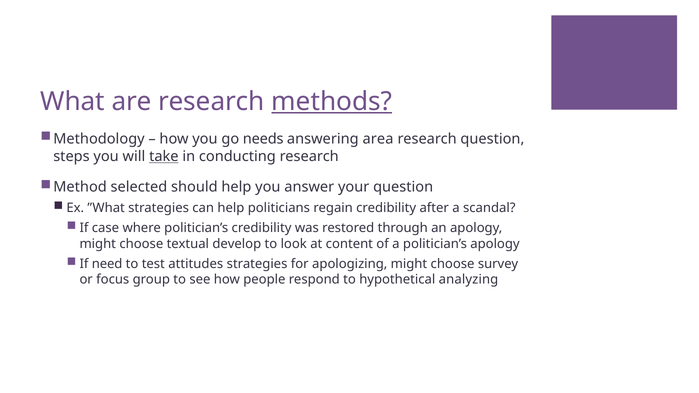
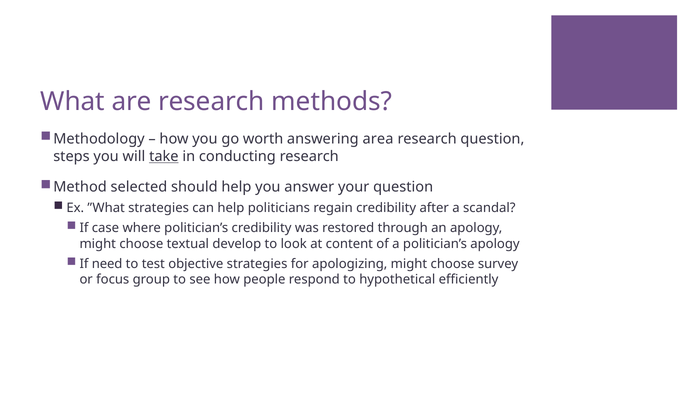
methods underline: present -> none
needs: needs -> worth
attitudes: attitudes -> objective
analyzing: analyzing -> efficiently
